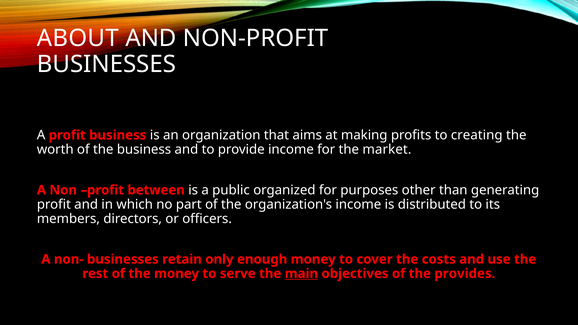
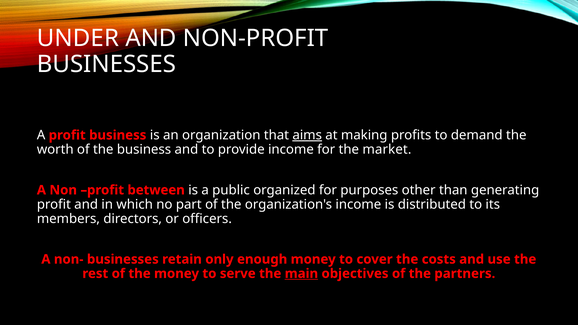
ABOUT: ABOUT -> UNDER
aims underline: none -> present
creating: creating -> demand
provides: provides -> partners
